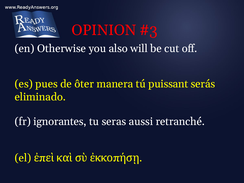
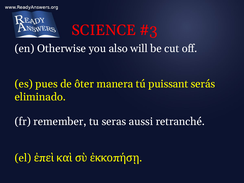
OPINION: OPINION -> SCIENCE
ignorantes: ignorantes -> remember
